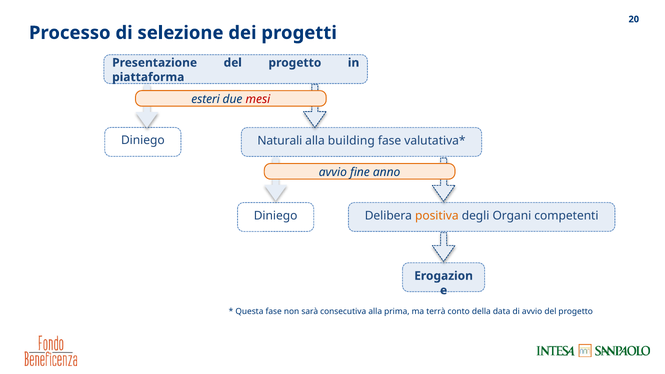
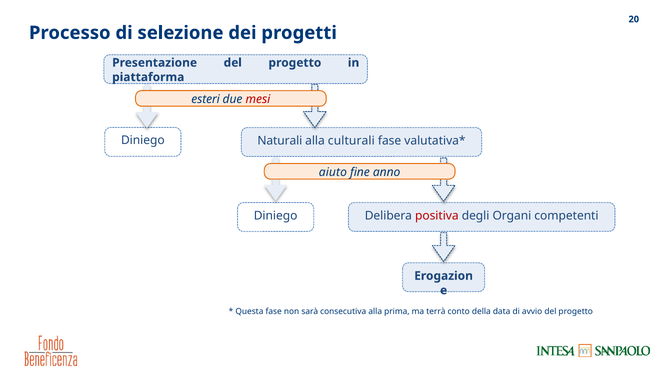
building: building -> culturali
avvio at (333, 172): avvio -> aiuto
positiva colour: orange -> red
